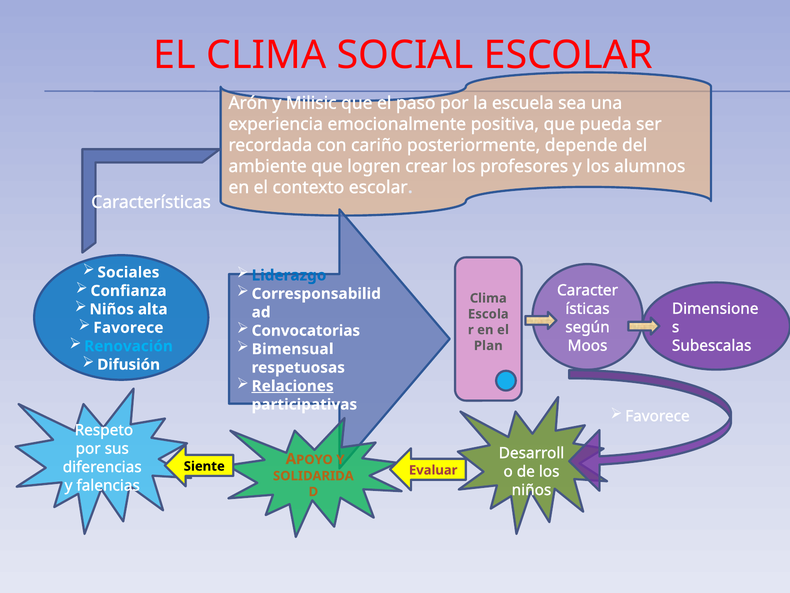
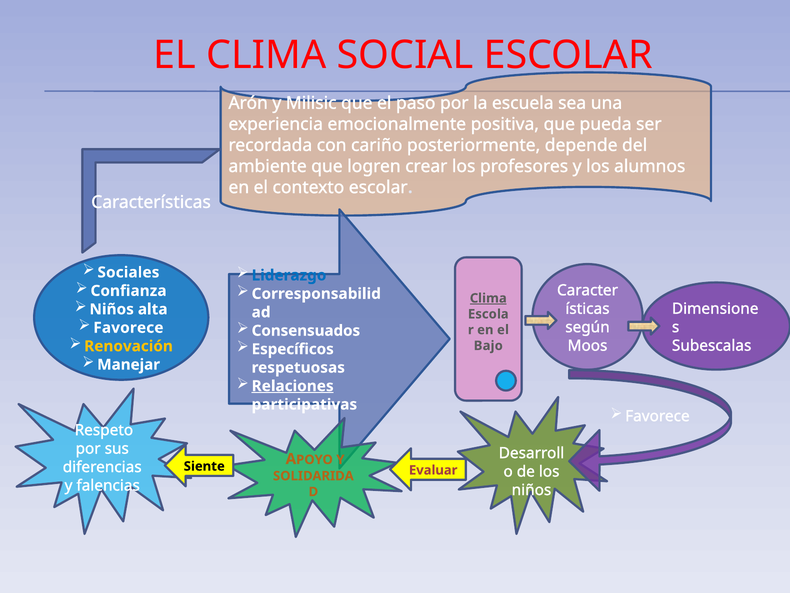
Clima at (488, 298) underline: none -> present
Convocatorias: Convocatorias -> Consensuados
Renovación colour: light blue -> yellow
Bimensual: Bimensual -> Específicos
Plan: Plan -> Bajo
Difusión: Difusión -> Manejar
